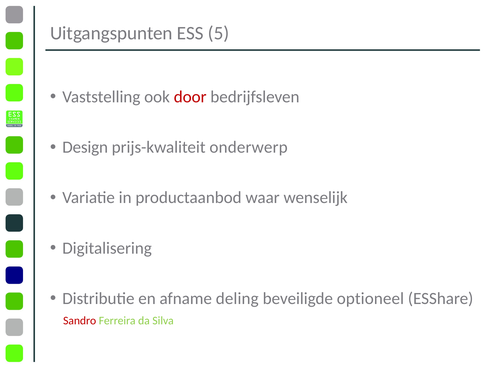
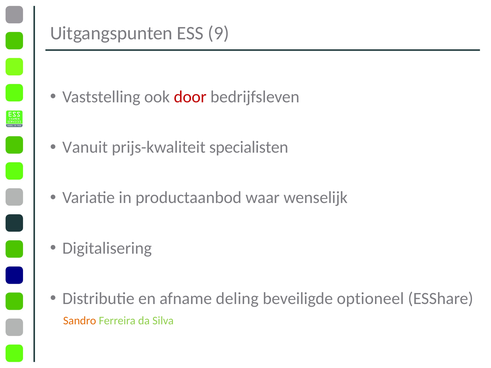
5: 5 -> 9
Design: Design -> Vanuit
onderwerp: onderwerp -> specialisten
Sandro colour: red -> orange
